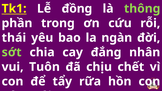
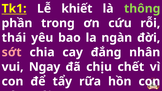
đồng: đồng -> khiết
sớt colour: light green -> pink
Tuôn: Tuôn -> Ngay
